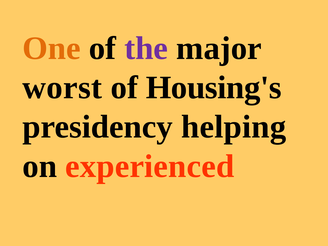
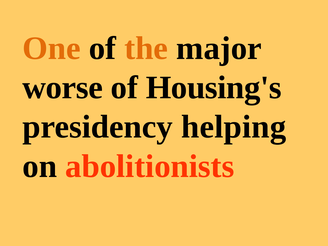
the colour: purple -> orange
worst: worst -> worse
experienced: experienced -> abolitionists
